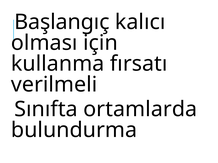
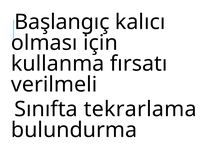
ortamlarda: ortamlarda -> tekrarlama
